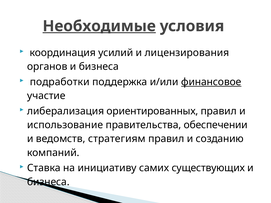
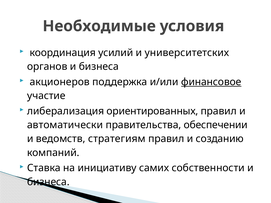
Необходимые underline: present -> none
лицензирования: лицензирования -> университетcких
подработки: подработки -> акционеров
использование: использование -> автоматически
существующих: существующих -> собственности
